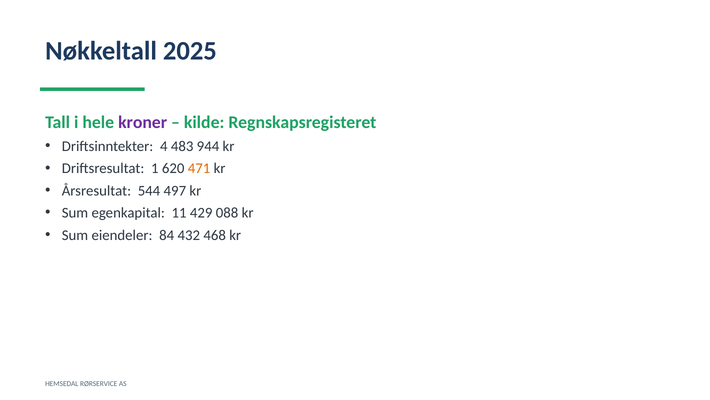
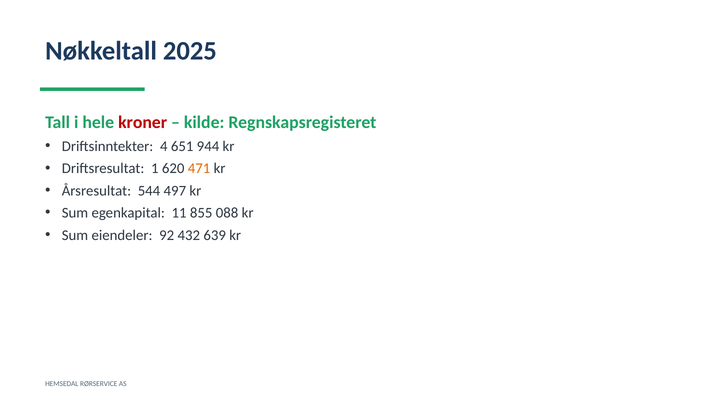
kroner colour: purple -> red
483: 483 -> 651
429: 429 -> 855
84: 84 -> 92
468: 468 -> 639
